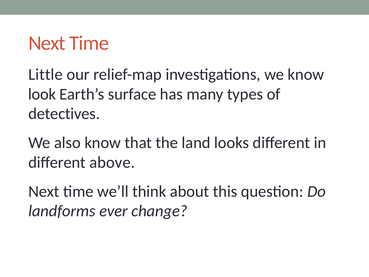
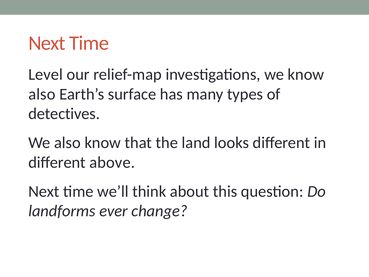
Little: Little -> Level
look at (42, 94): look -> also
